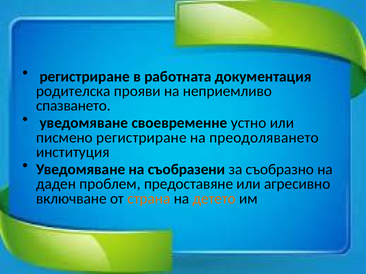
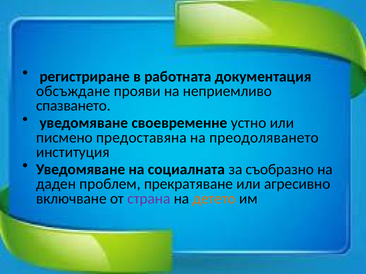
родителска: родителска -> обсъждане
писмено регистриране: регистриране -> предоставяна
съобразени: съобразени -> социалната
предоставяне: предоставяне -> прекратяване
страна colour: orange -> purple
